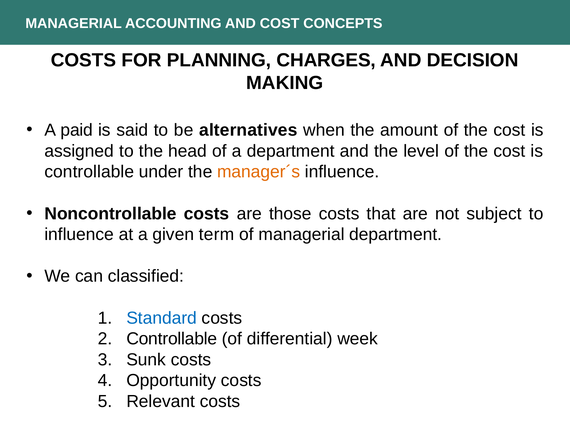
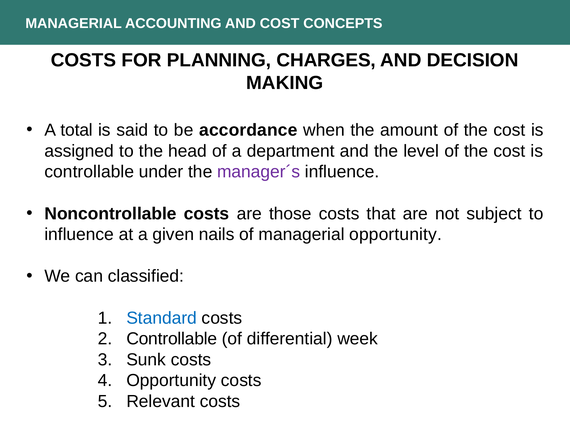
paid: paid -> total
alternatives: alternatives -> accordance
manager´s colour: orange -> purple
term: term -> nails
managerial department: department -> opportunity
